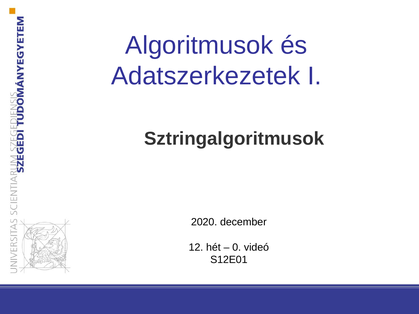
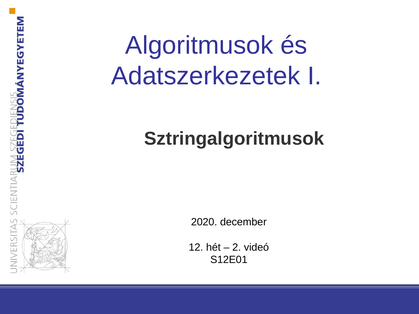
0: 0 -> 2
